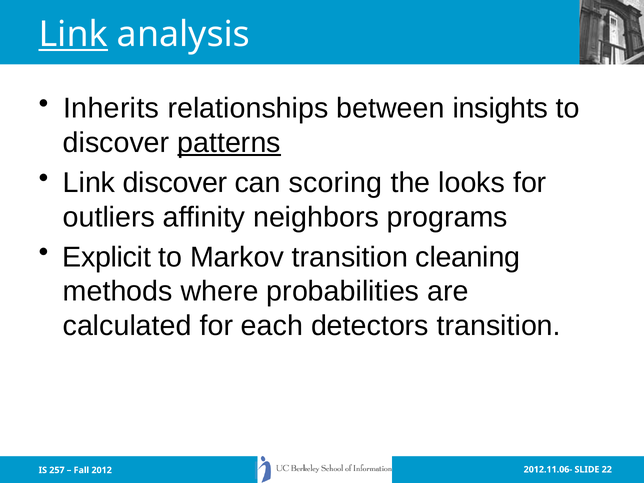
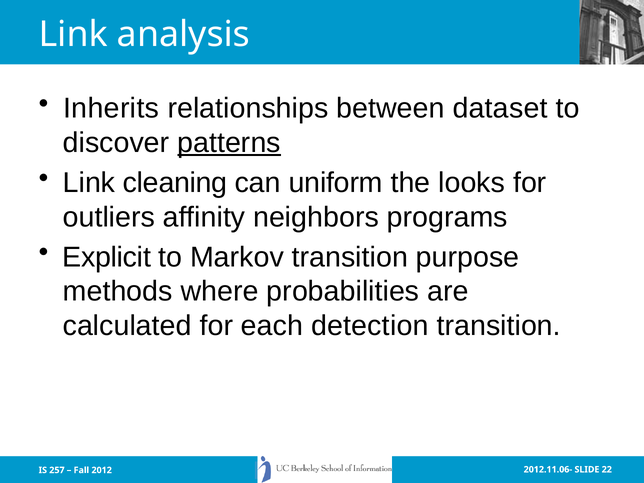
Link at (73, 35) underline: present -> none
insights: insights -> dataset
Link discover: discover -> cleaning
scoring: scoring -> uniform
cleaning: cleaning -> purpose
detectors: detectors -> detection
